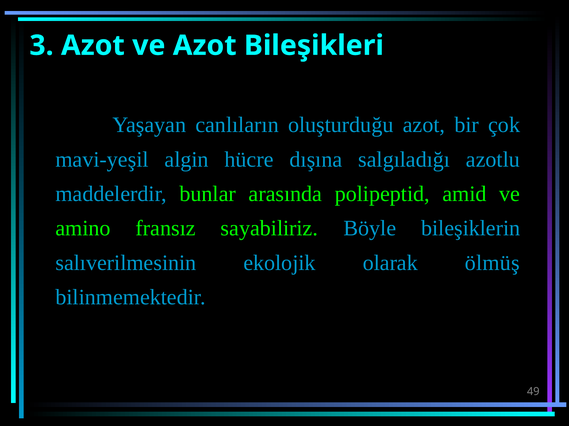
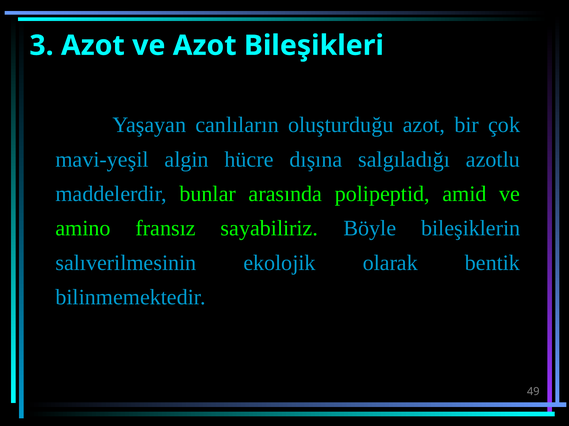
ölmüş: ölmüş -> bentik
